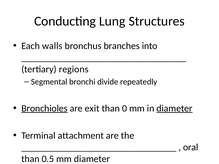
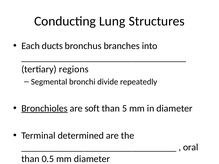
walls: walls -> ducts
exit: exit -> soft
0: 0 -> 5
diameter at (174, 109) underline: present -> none
attachment: attachment -> determined
